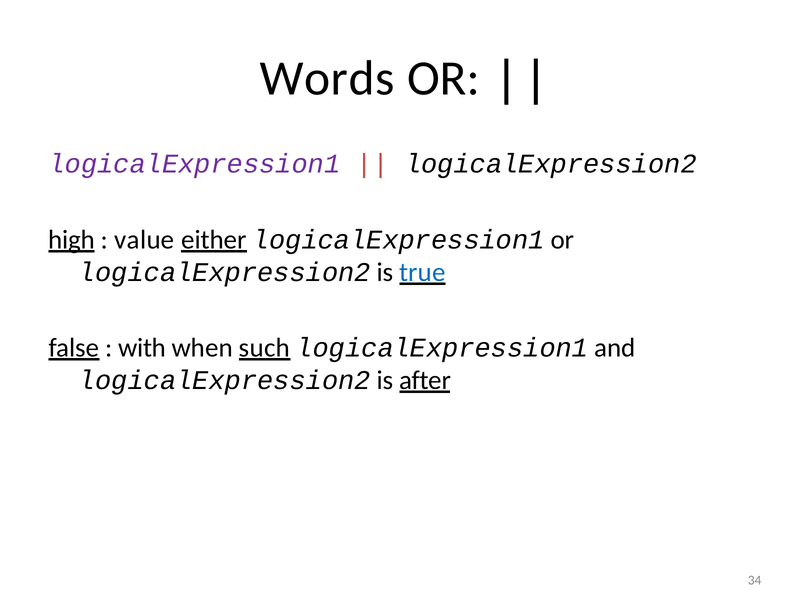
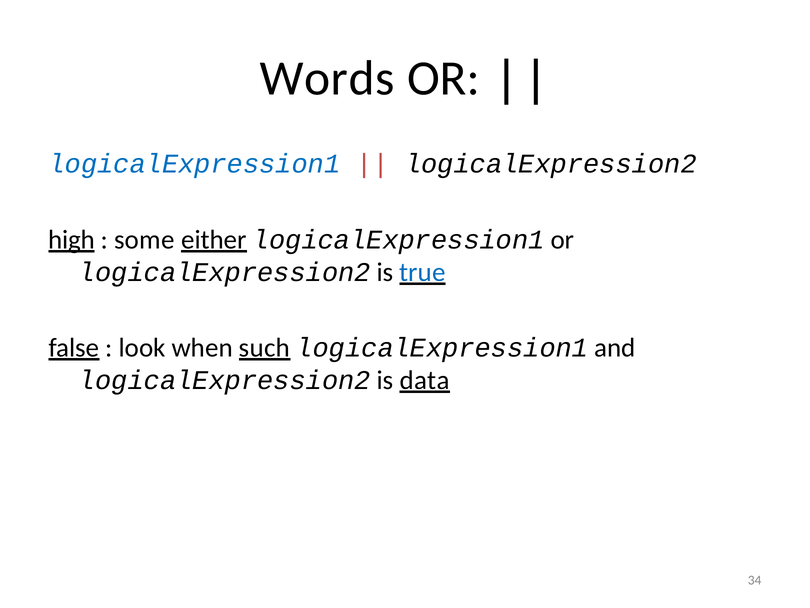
logicalExpression1 at (194, 164) colour: purple -> blue
value: value -> some
with: with -> look
after: after -> data
